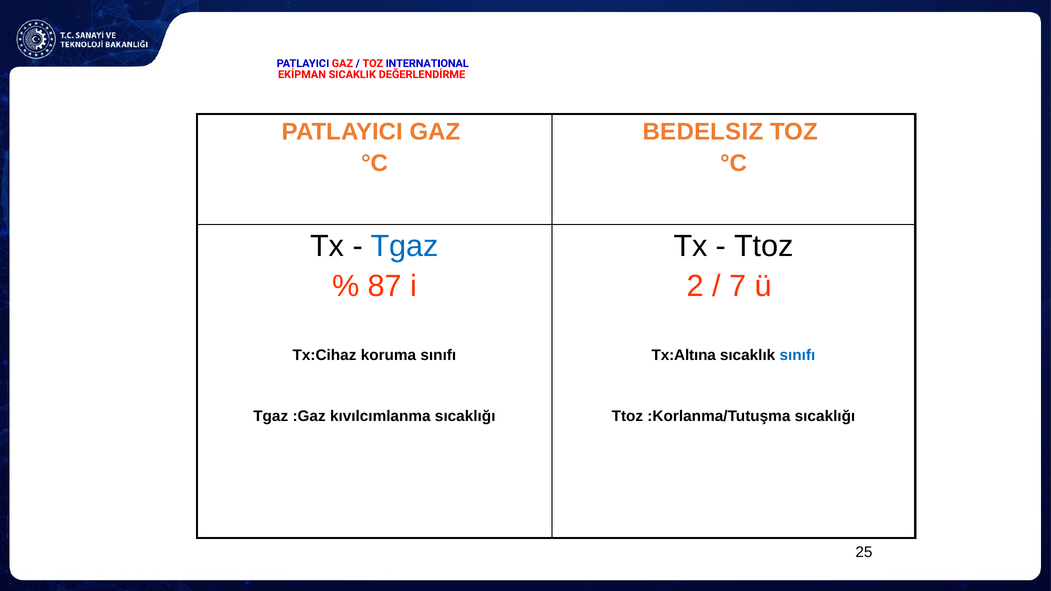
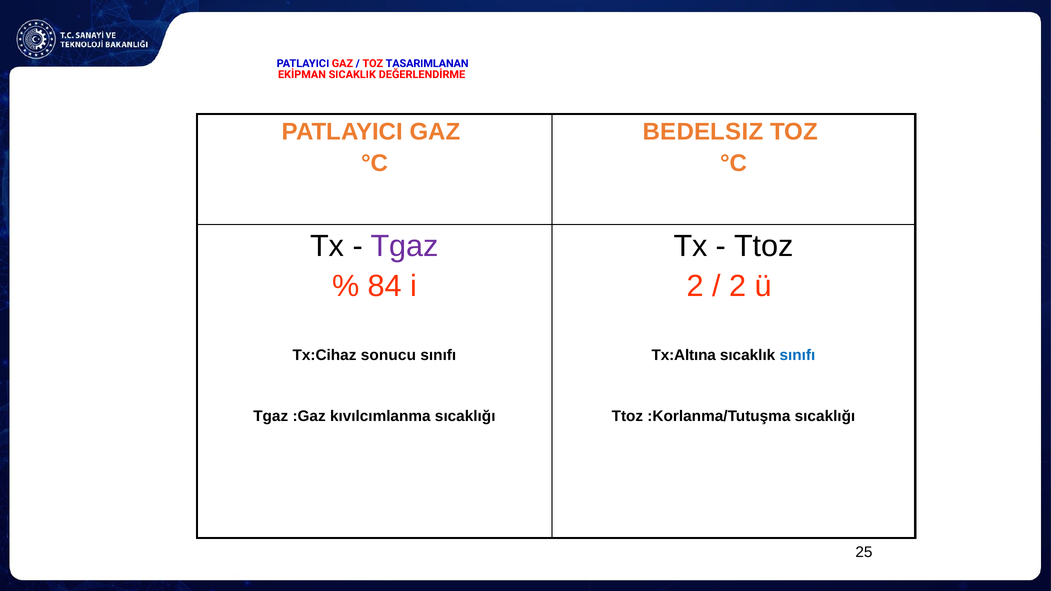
INTERNATIONAL: INTERNATIONAL -> TASARIMLANAN
Tgaz at (405, 246) colour: blue -> purple
87: 87 -> 84
7 at (738, 286): 7 -> 2
koruma: koruma -> sonucu
